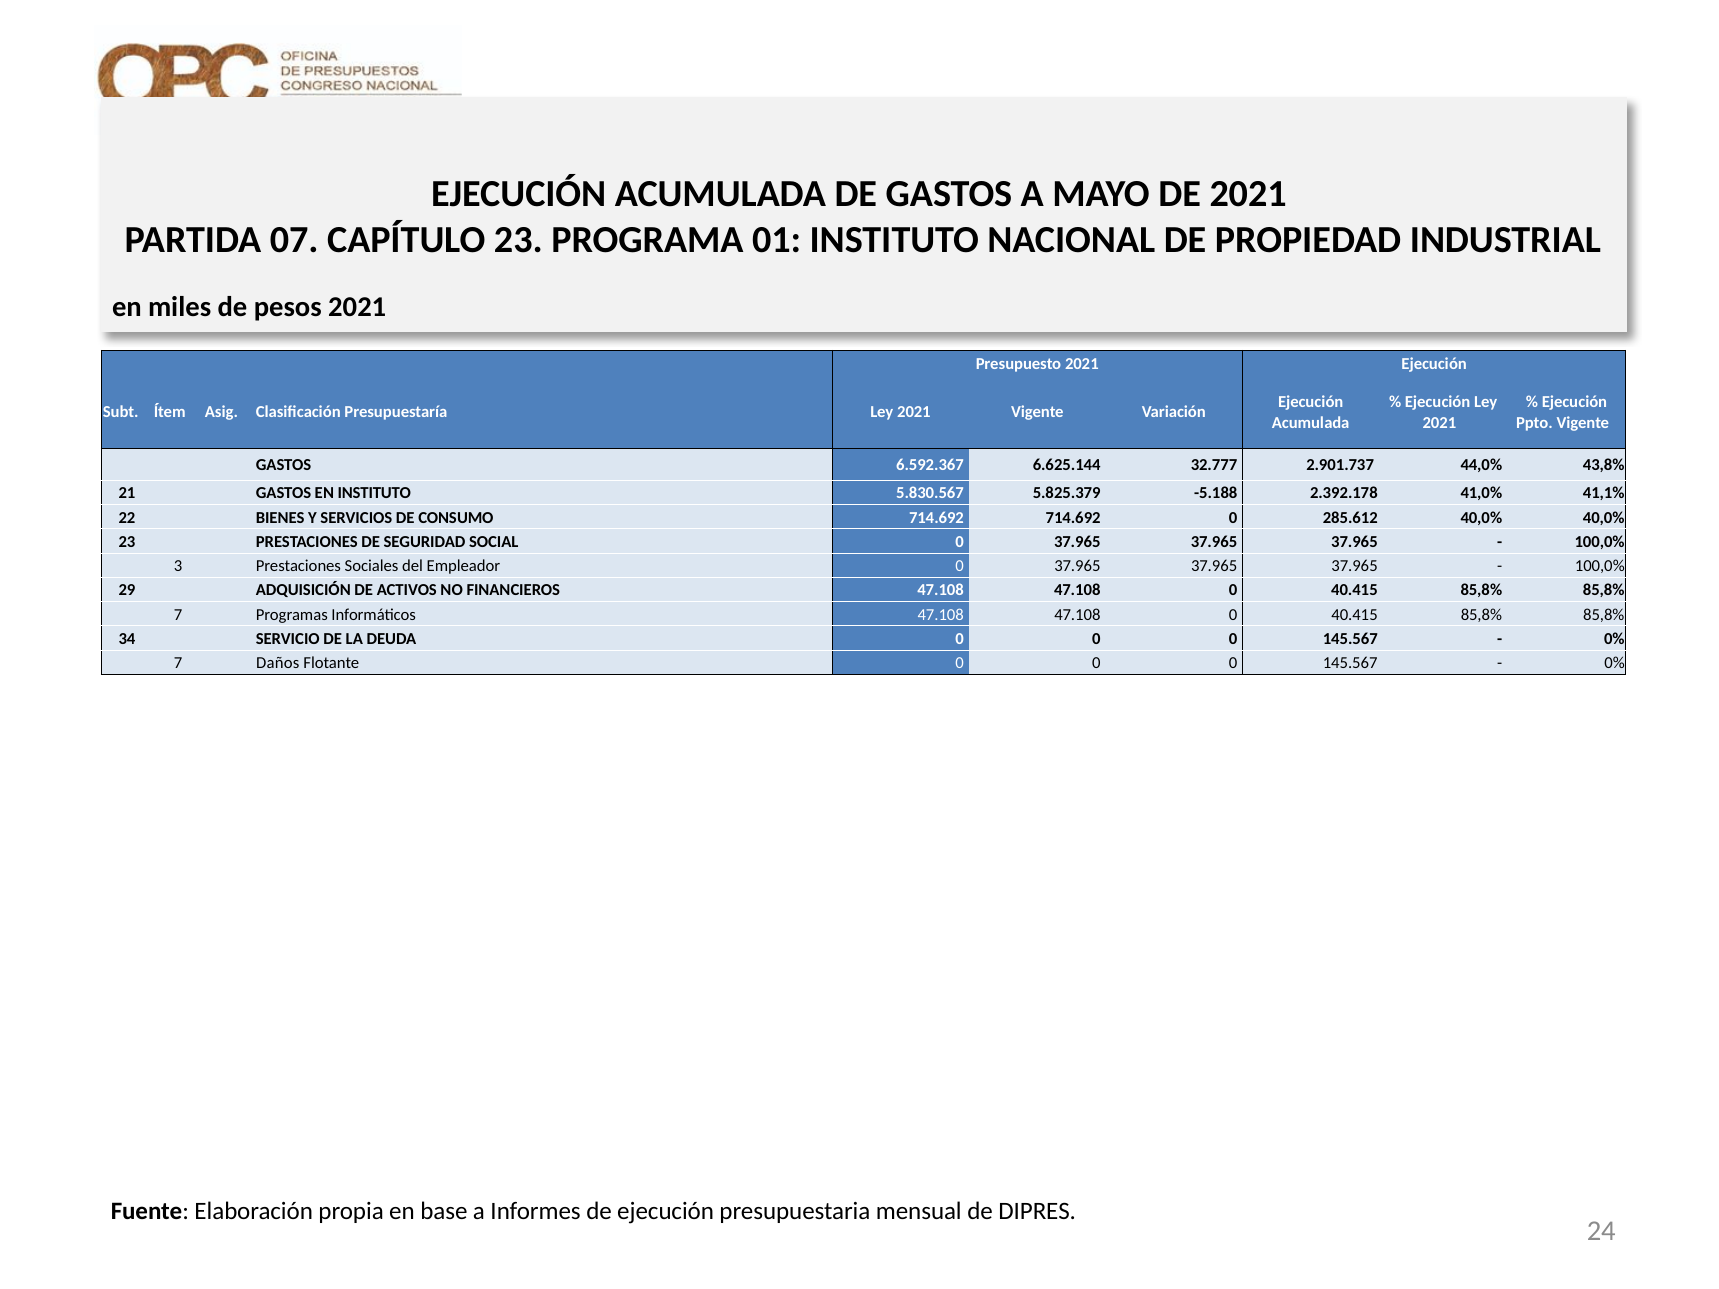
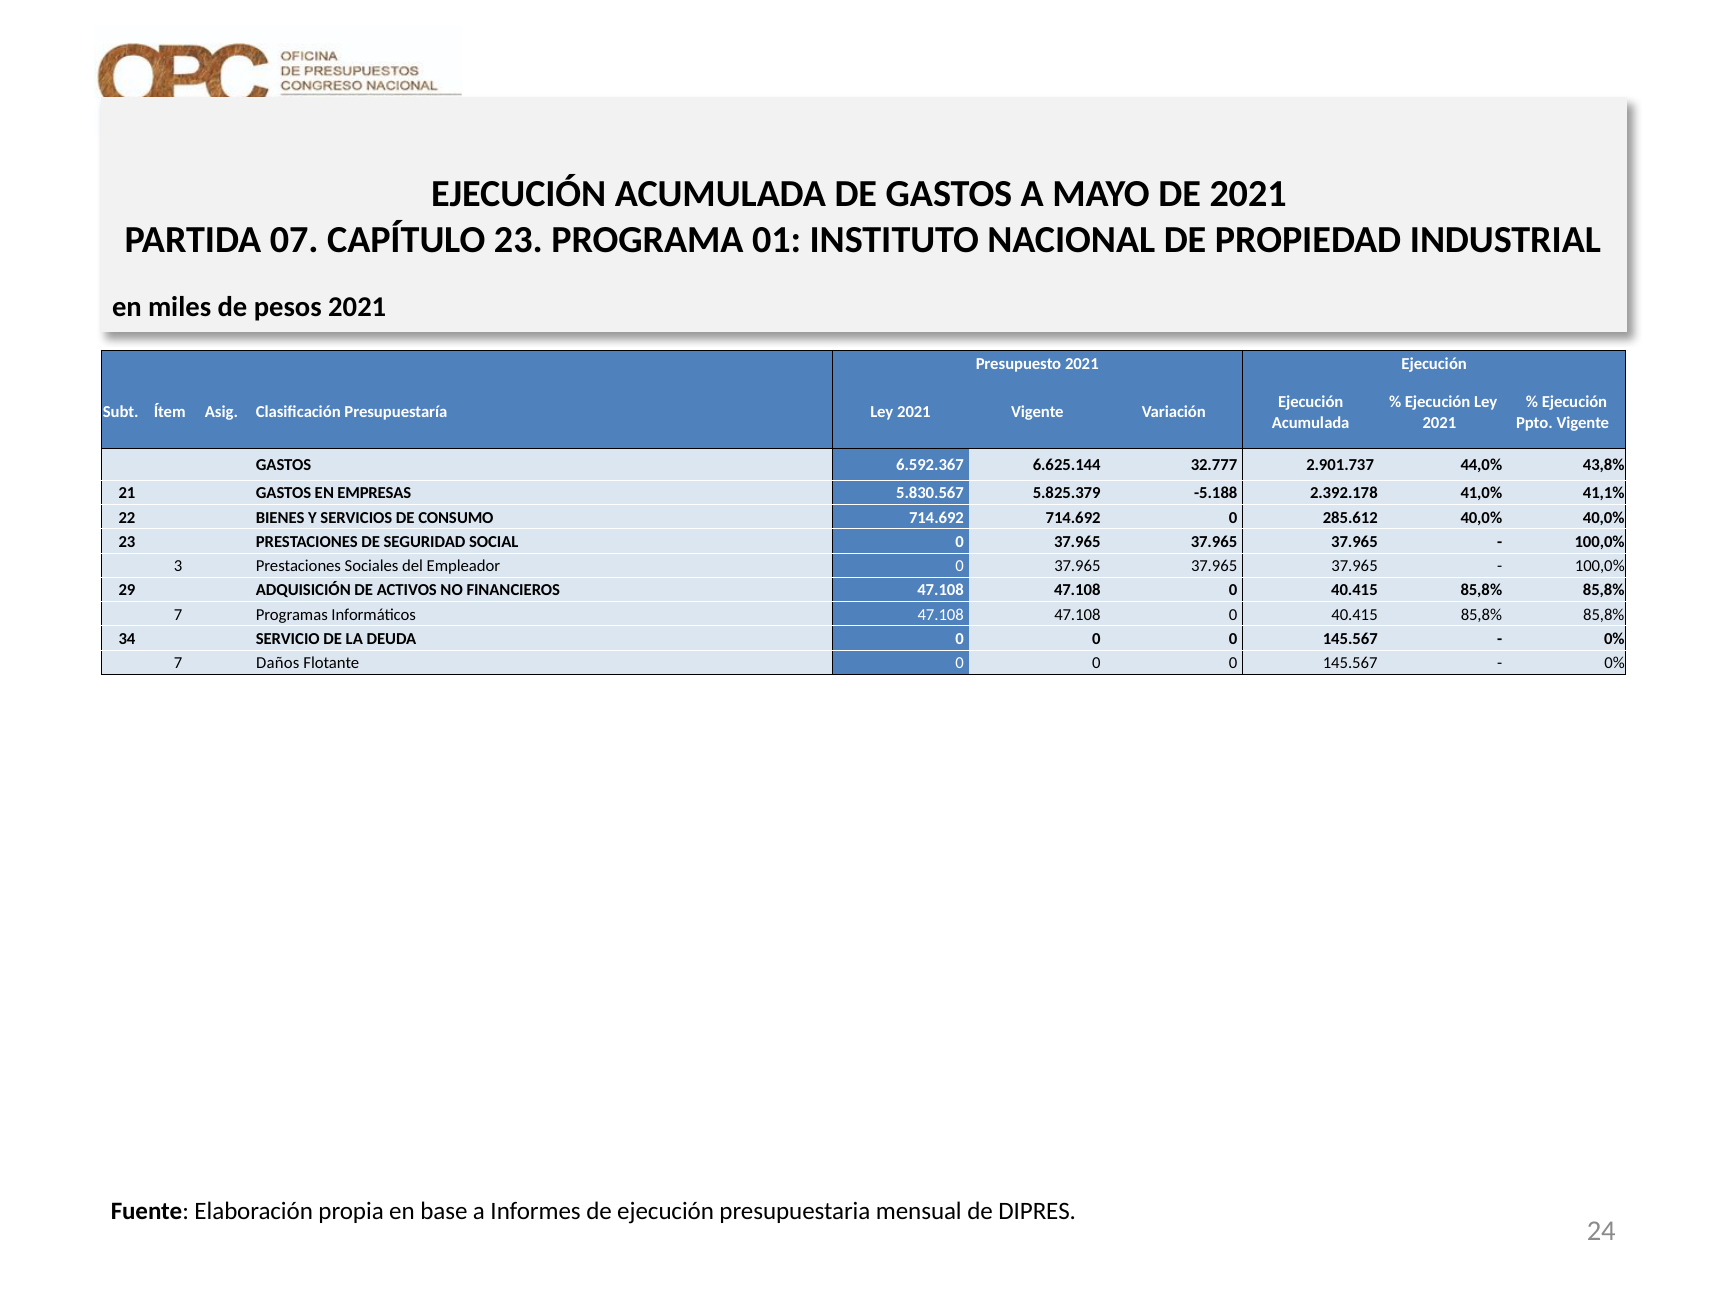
EN INSTITUTO: INSTITUTO -> EMPRESAS
